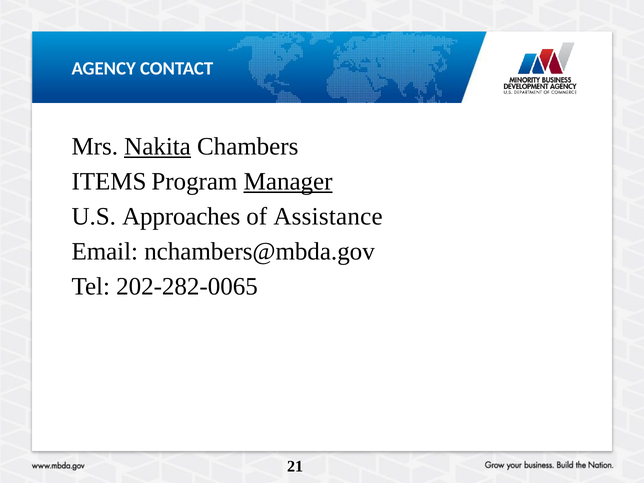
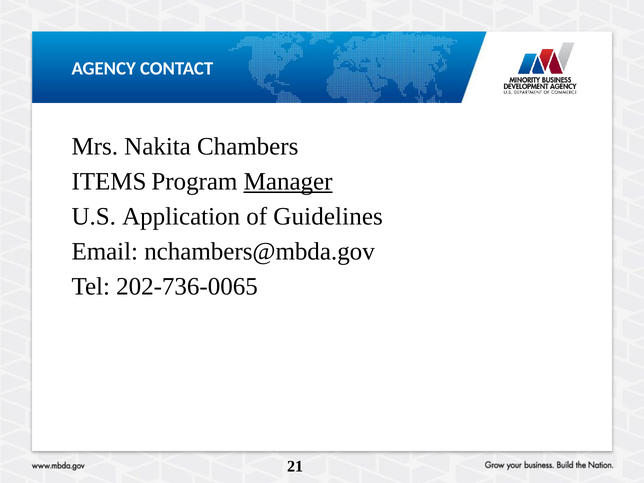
Nakita underline: present -> none
Approaches: Approaches -> Application
Assistance: Assistance -> Guidelines
202-282-0065: 202-282-0065 -> 202-736-0065
